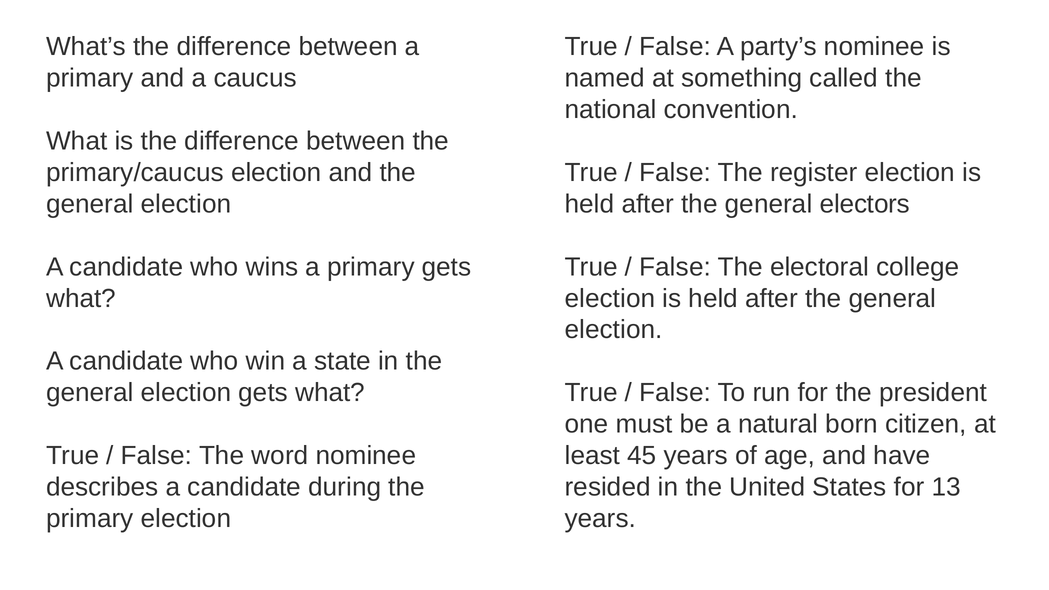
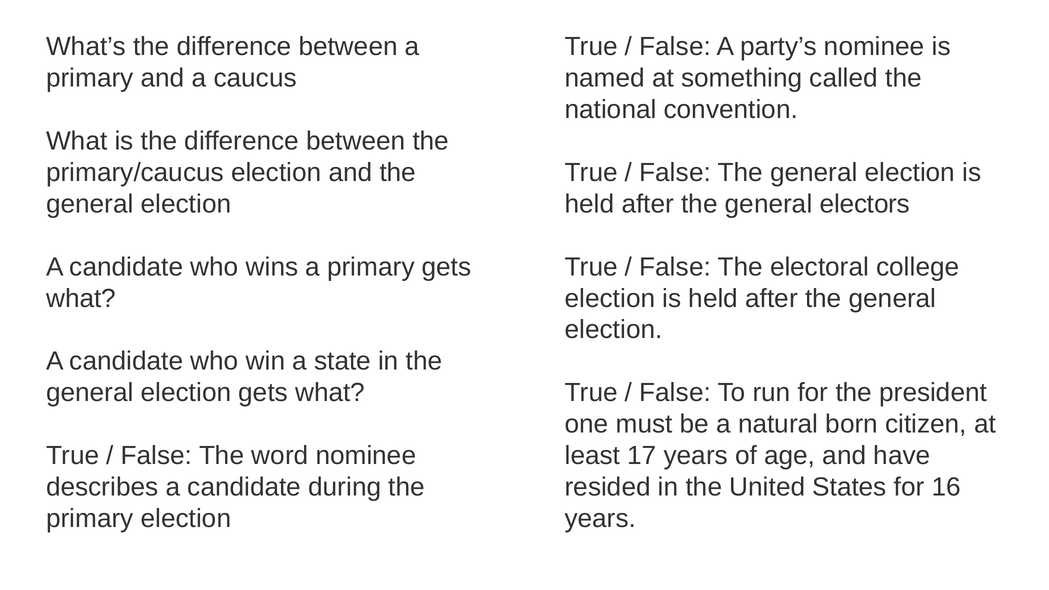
False The register: register -> general
45: 45 -> 17
13: 13 -> 16
